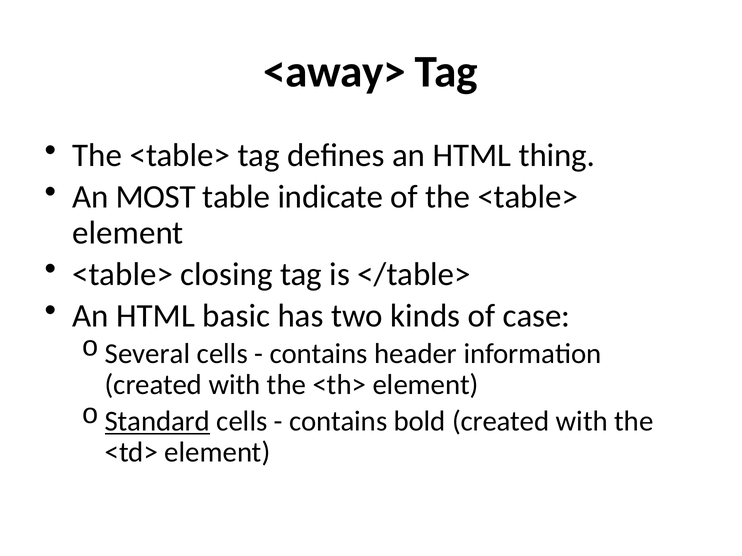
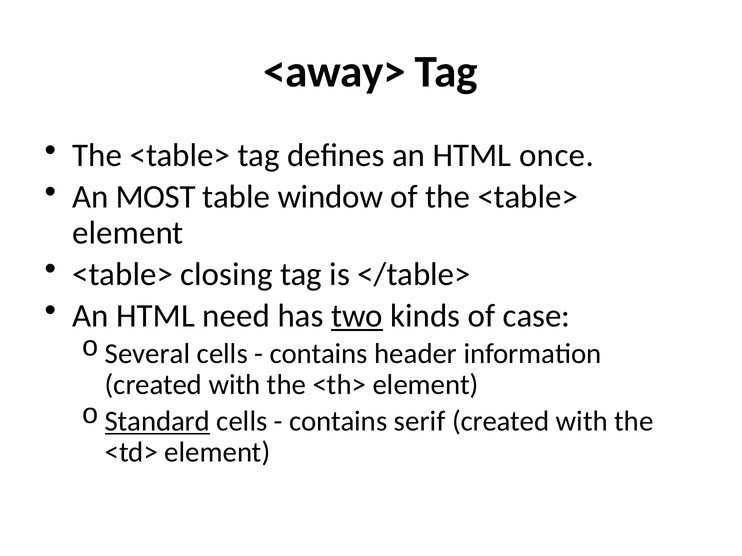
thing: thing -> once
indicate: indicate -> window
basic: basic -> need
two underline: none -> present
bold: bold -> serif
